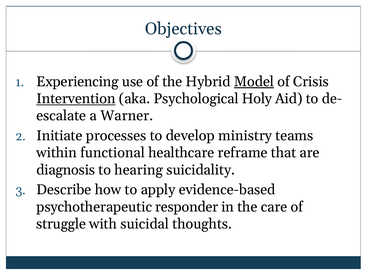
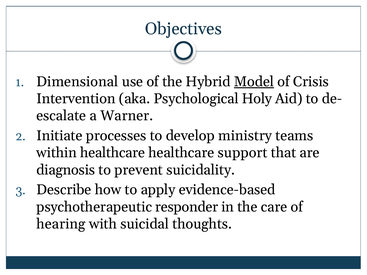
Experiencing: Experiencing -> Dimensional
Intervention underline: present -> none
within functional: functional -> healthcare
reframe: reframe -> support
hearing: hearing -> prevent
struggle: struggle -> hearing
